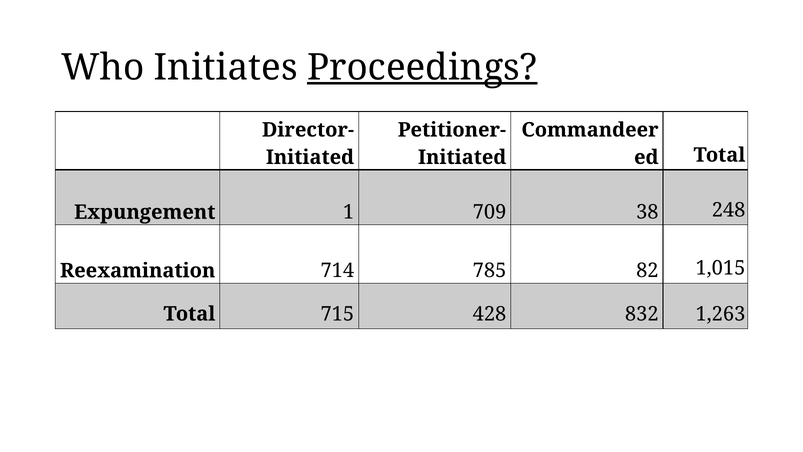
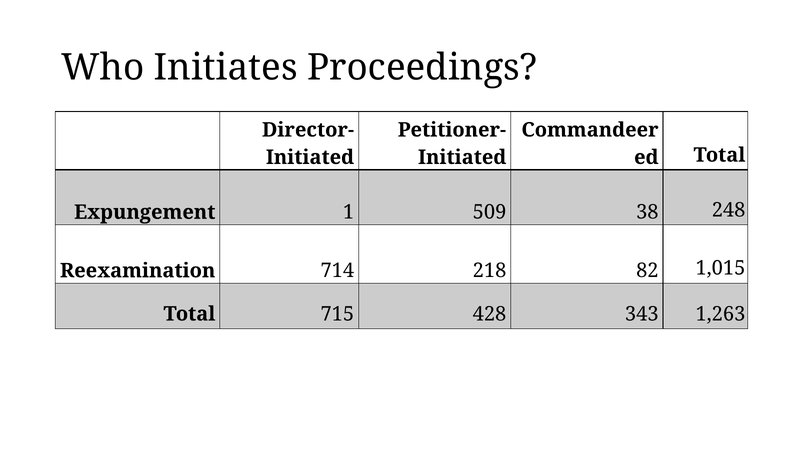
Proceedings underline: present -> none
709: 709 -> 509
785: 785 -> 218
832: 832 -> 343
